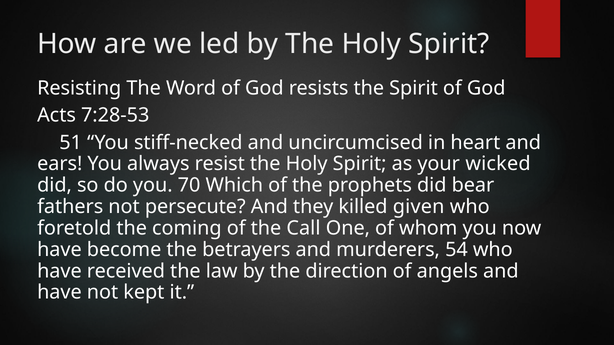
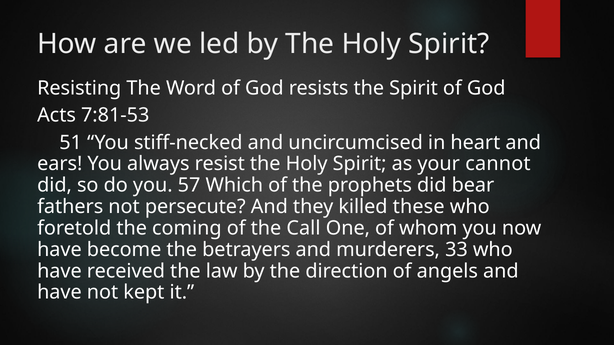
7:28-53: 7:28-53 -> 7:81-53
wicked: wicked -> cannot
70: 70 -> 57
given: given -> these
54: 54 -> 33
